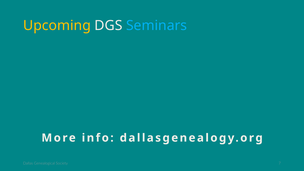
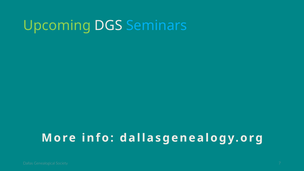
Upcoming colour: yellow -> light green
